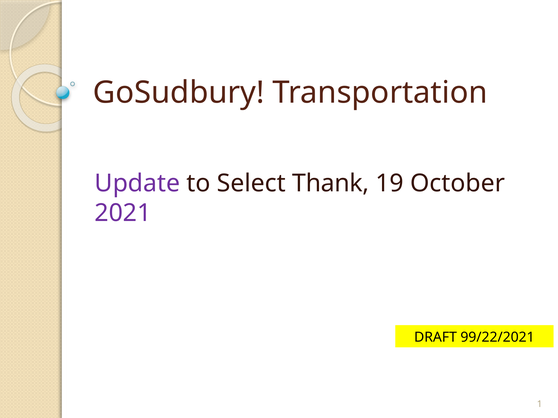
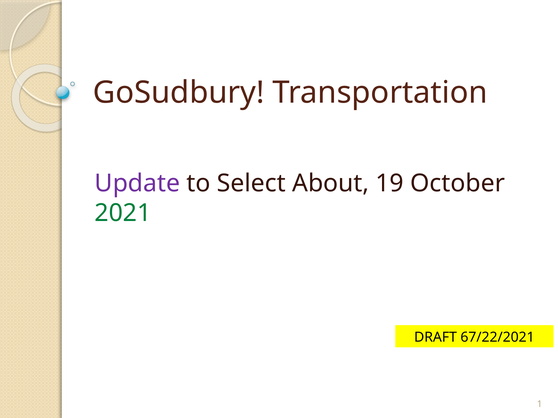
Thank: Thank -> About
2021 colour: purple -> green
99/22/2021: 99/22/2021 -> 67/22/2021
